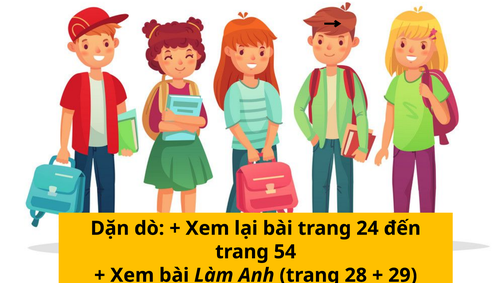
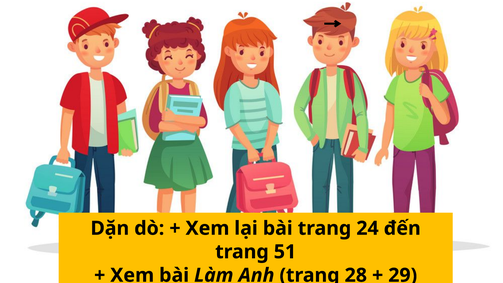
54: 54 -> 51
